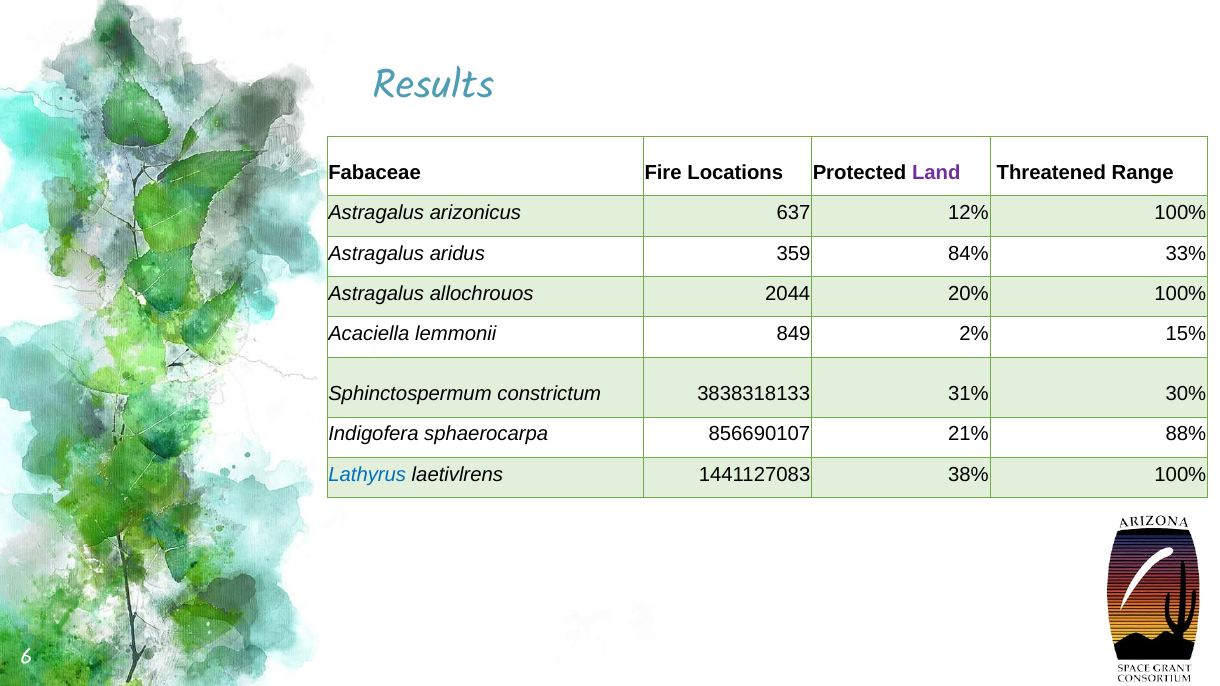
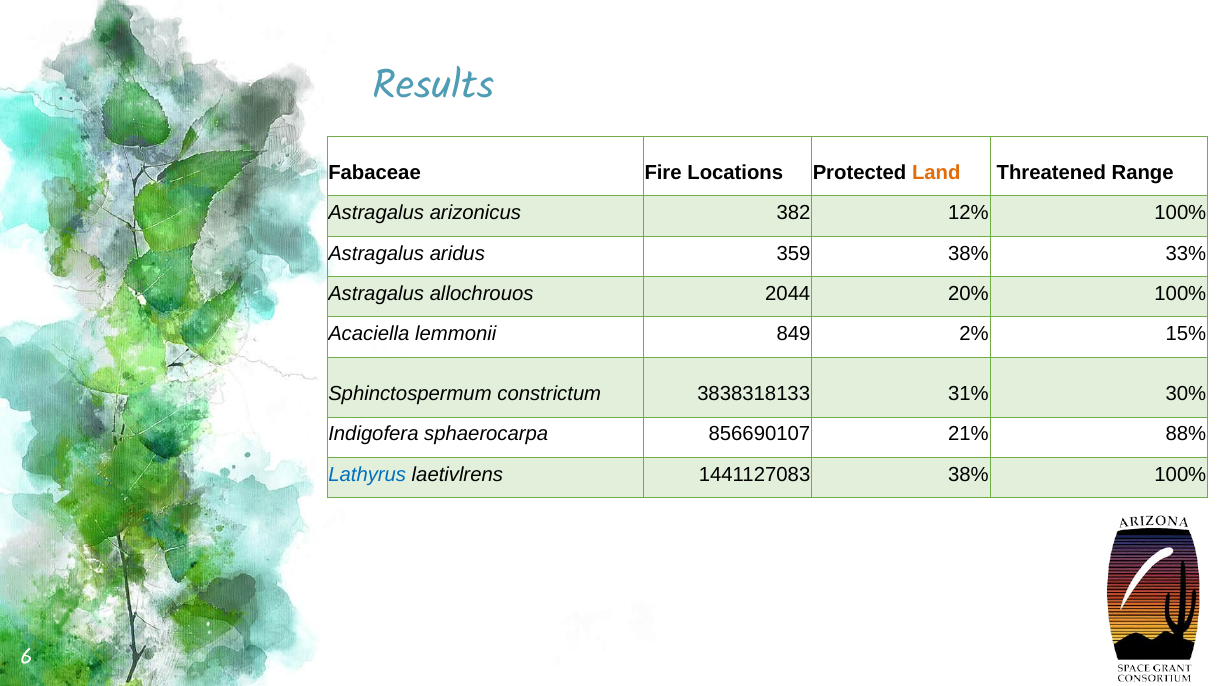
Land colour: purple -> orange
637: 637 -> 382
359 84%: 84% -> 38%
